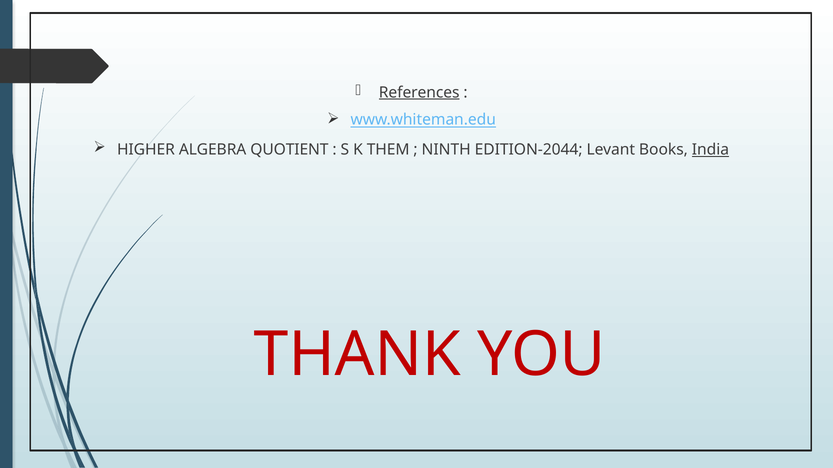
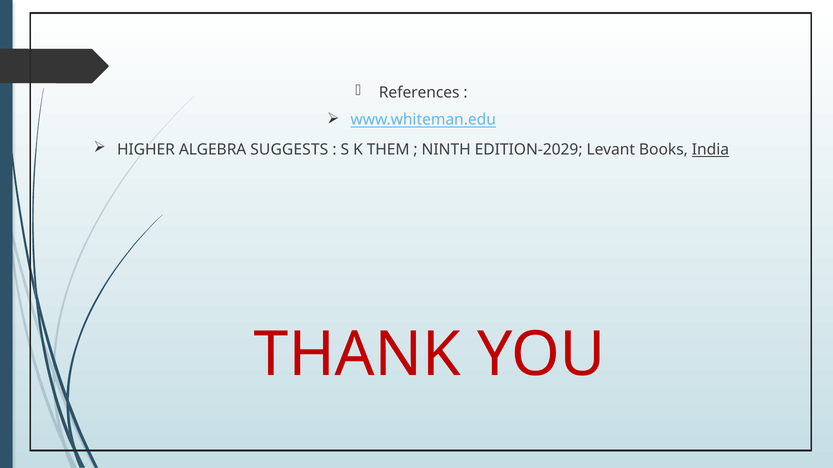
References underline: present -> none
QUOTIENT: QUOTIENT -> SUGGESTS
EDITION-2044: EDITION-2044 -> EDITION-2029
